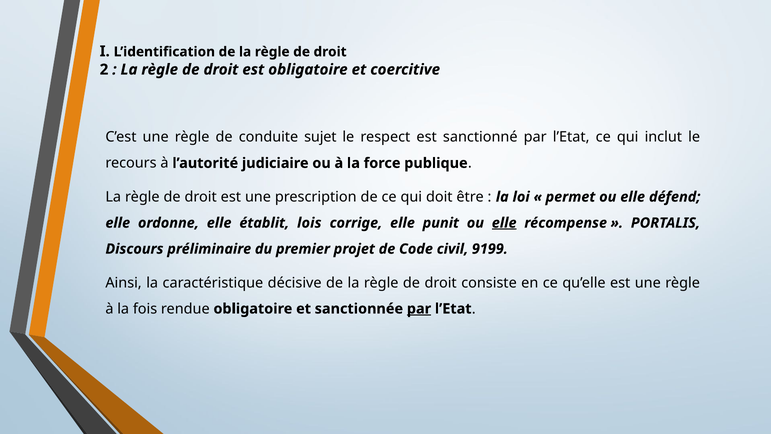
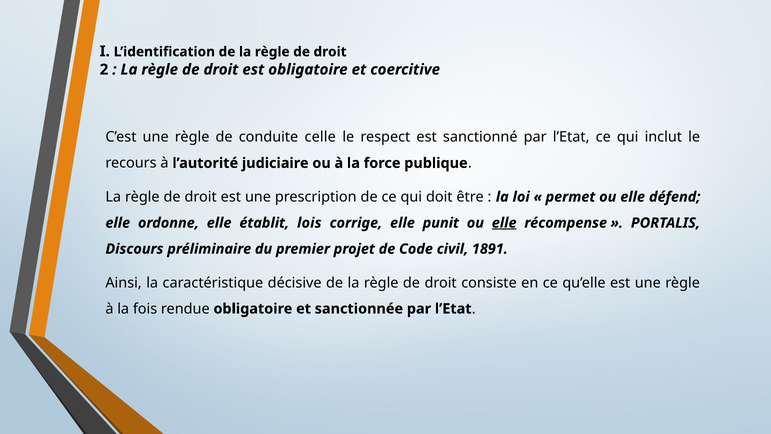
sujet: sujet -> celle
9199: 9199 -> 1891
par at (419, 309) underline: present -> none
